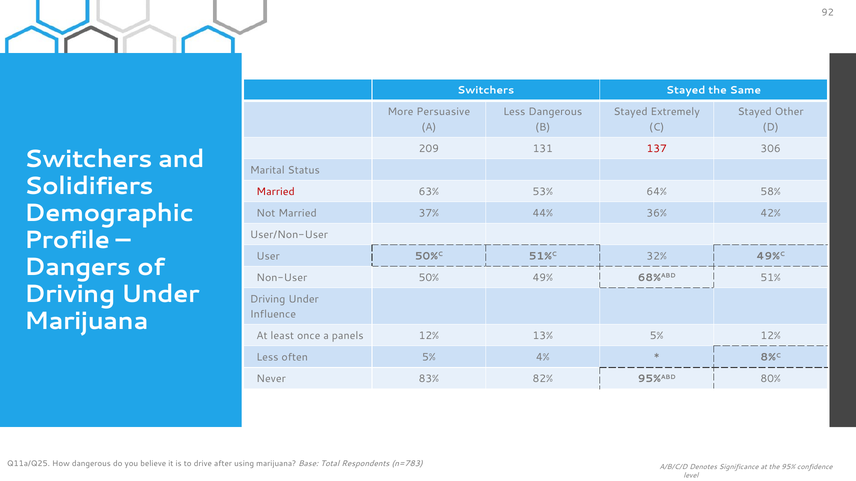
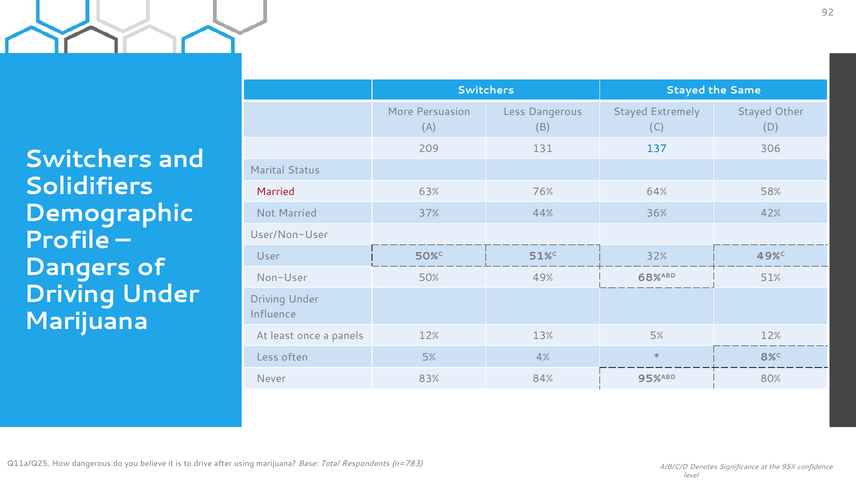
Persuasive: Persuasive -> Persuasion
137 colour: red -> blue
53%: 53% -> 76%
82%: 82% -> 84%
